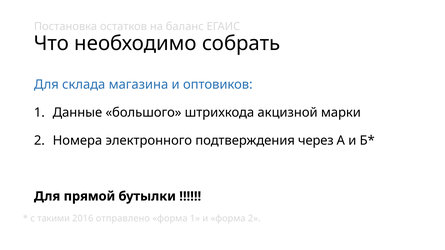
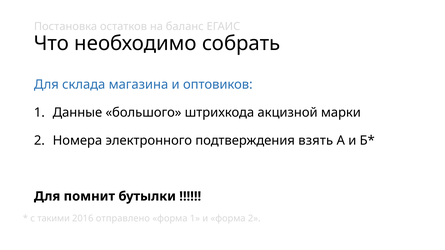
через: через -> взять
прямой: прямой -> помнит
